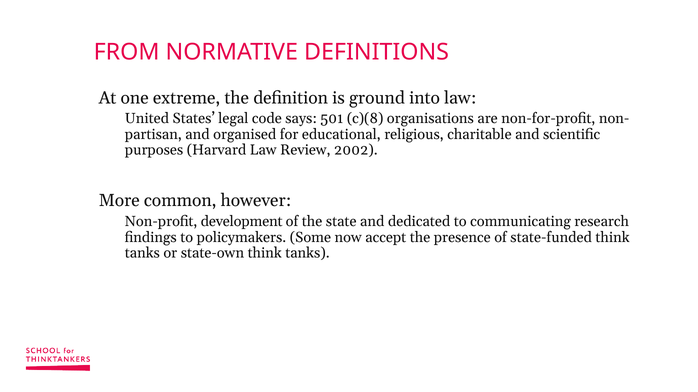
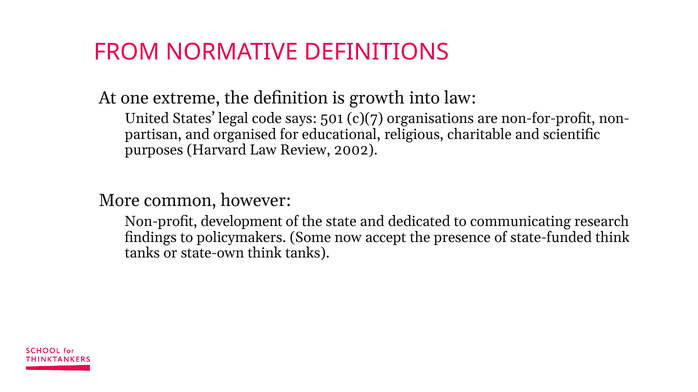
ground: ground -> growth
c)(8: c)(8 -> c)(7
